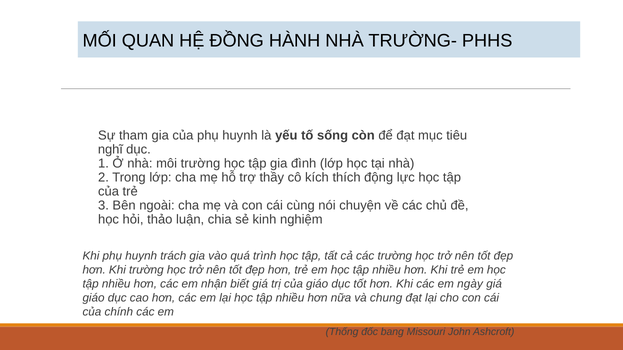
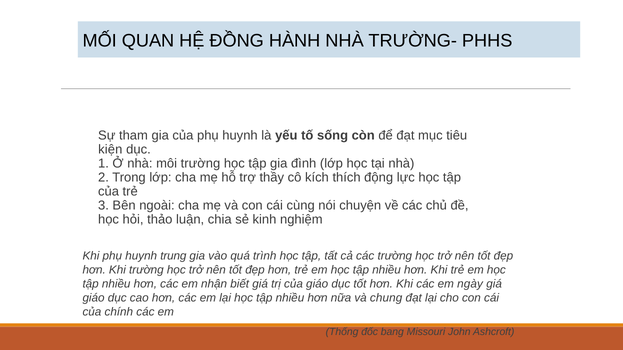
nghĩ: nghĩ -> kiện
trách: trách -> trung
